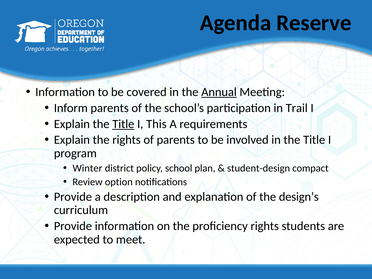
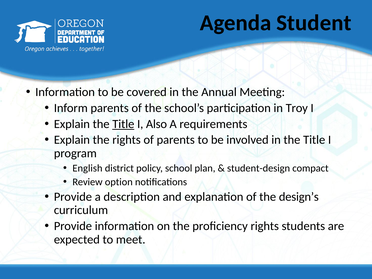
Reserve: Reserve -> Student
Annual underline: present -> none
Trail: Trail -> Troy
This: This -> Also
Winter: Winter -> English
